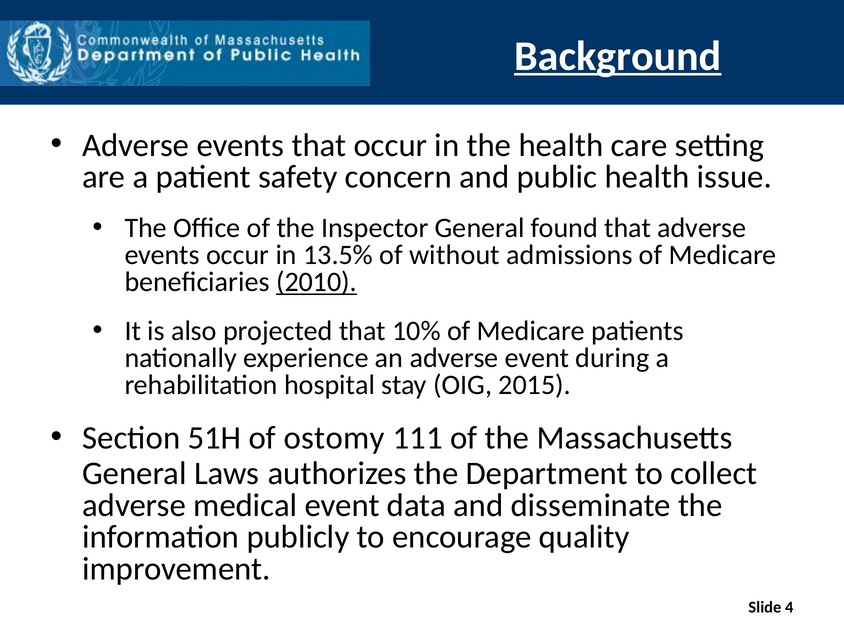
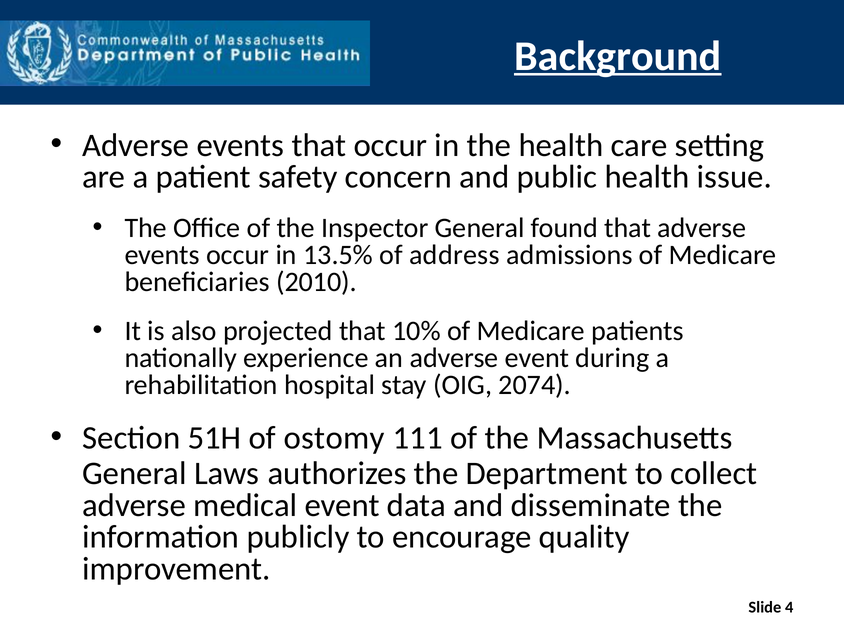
without: without -> address
2010 underline: present -> none
2015: 2015 -> 2074
